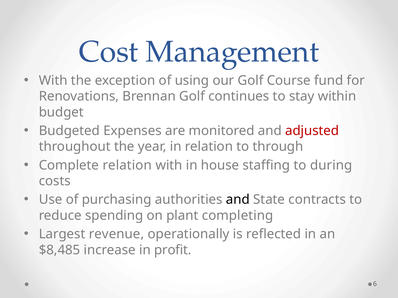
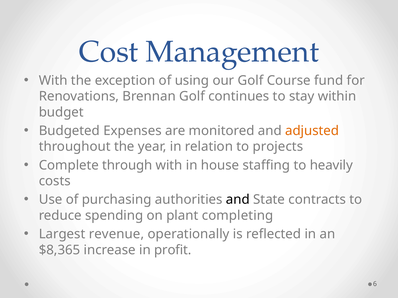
adjusted colour: red -> orange
through: through -> projects
Complete relation: relation -> through
during: during -> heavily
$8,485: $8,485 -> $8,365
